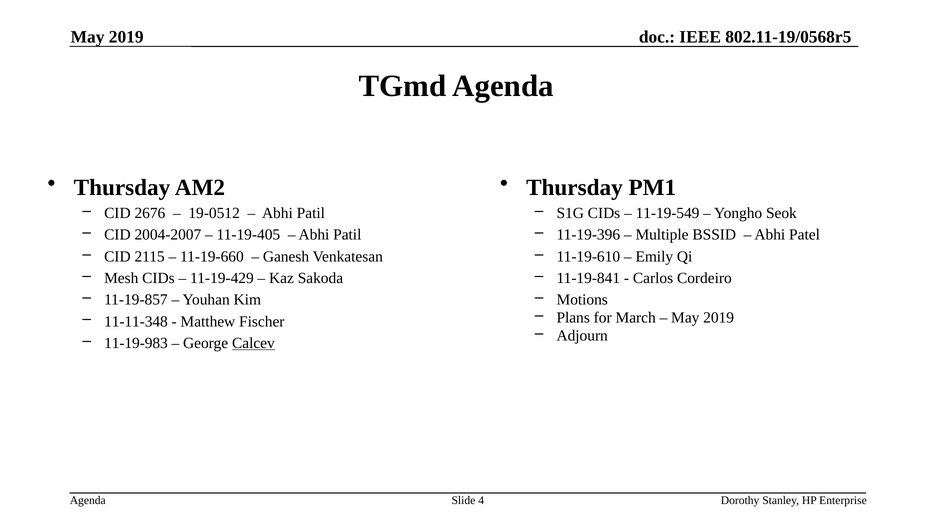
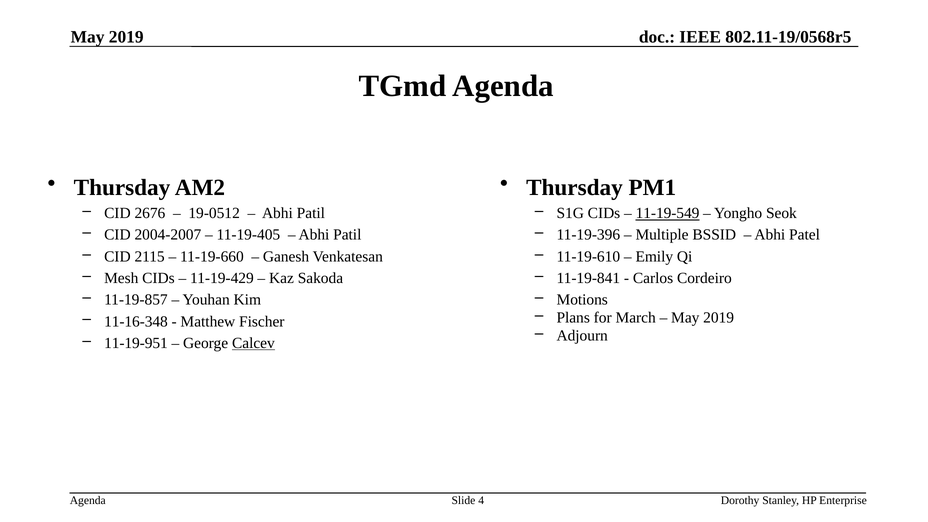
11-19-549 underline: none -> present
11-11-348: 11-11-348 -> 11-16-348
11-19-983: 11-19-983 -> 11-19-951
